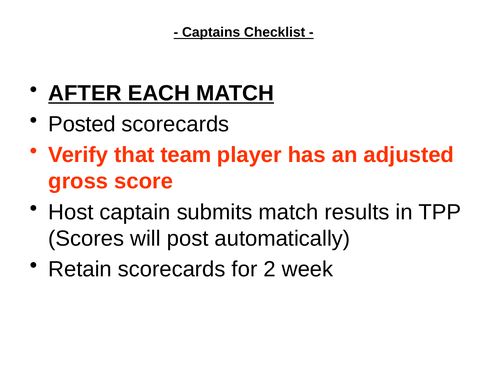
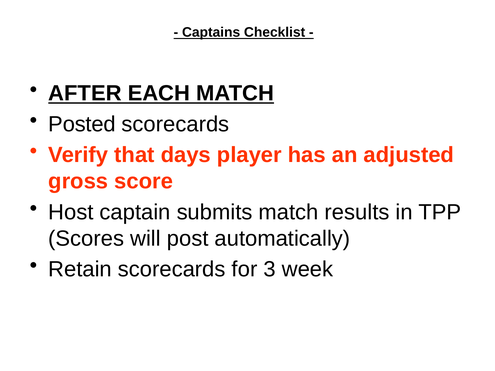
team: team -> days
2: 2 -> 3
